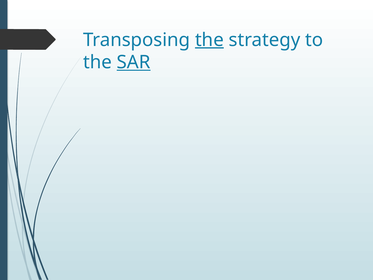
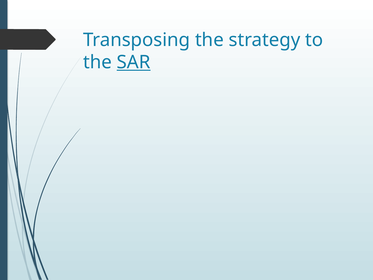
the at (209, 40) underline: present -> none
